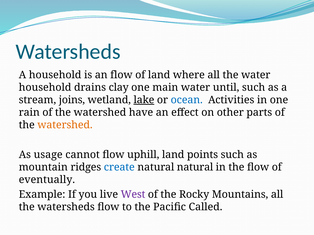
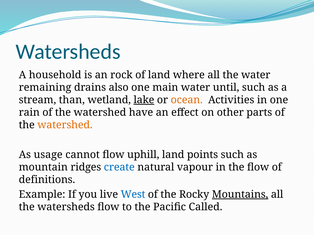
an flow: flow -> rock
household at (45, 88): household -> remaining
clay: clay -> also
joins: joins -> than
ocean colour: blue -> orange
natural natural: natural -> vapour
eventually: eventually -> definitions
West colour: purple -> blue
Mountains underline: none -> present
